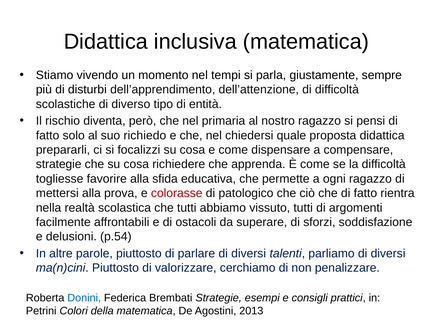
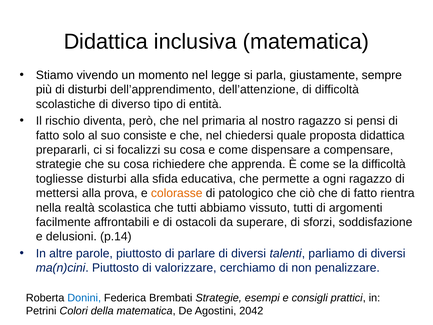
tempi: tempi -> legge
richiedo: richiedo -> consiste
togliesse favorire: favorire -> disturbi
colorasse colour: red -> orange
p.54: p.54 -> p.14
2013: 2013 -> 2042
